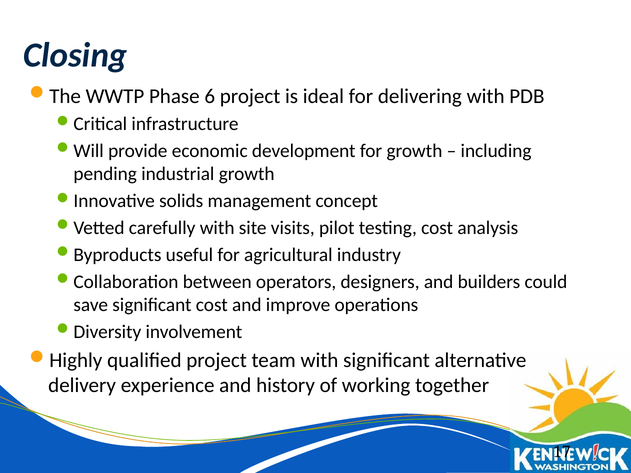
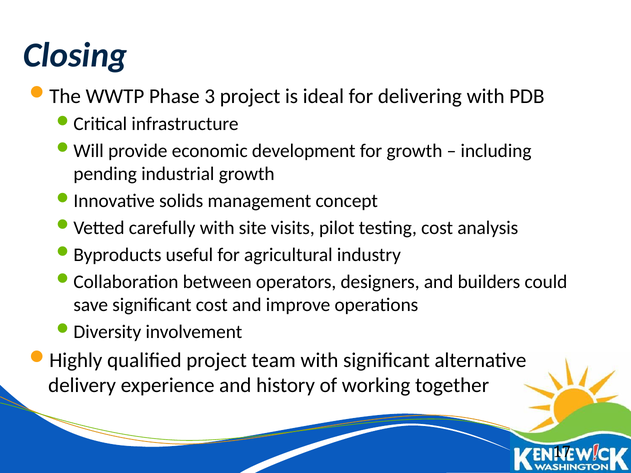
6: 6 -> 3
